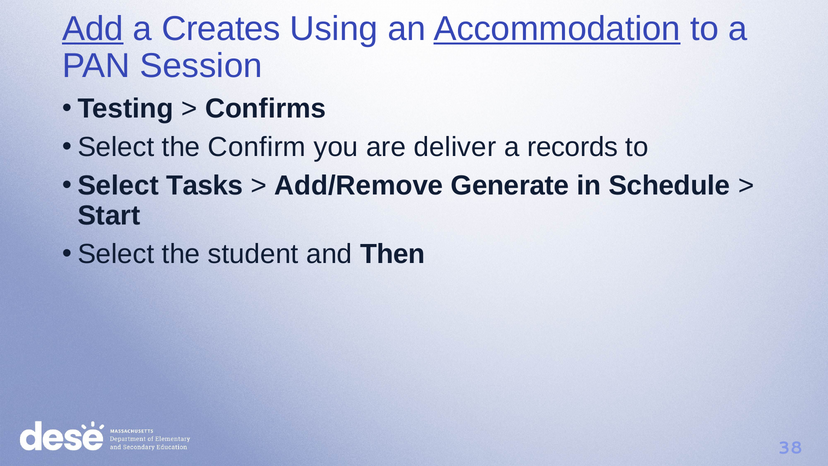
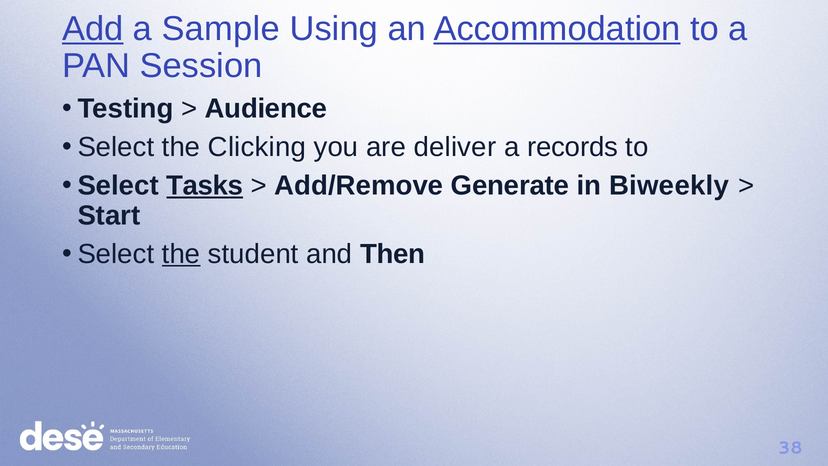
Creates: Creates -> Sample
Confirms: Confirms -> Audience
Confirm: Confirm -> Clicking
Tasks underline: none -> present
Schedule: Schedule -> Biweekly
the at (181, 254) underline: none -> present
